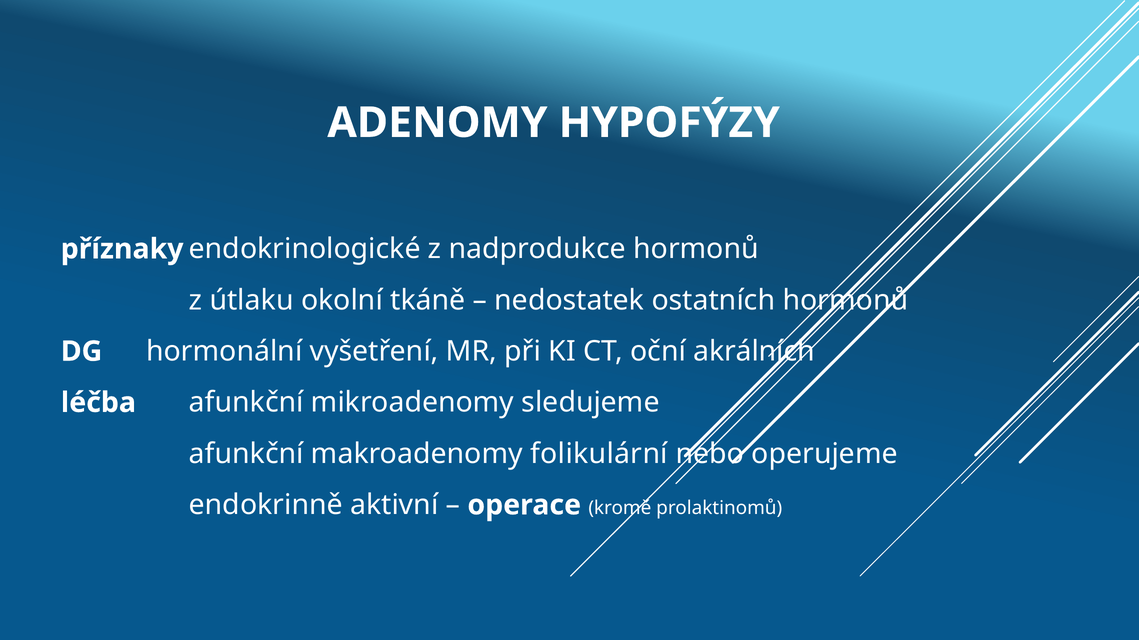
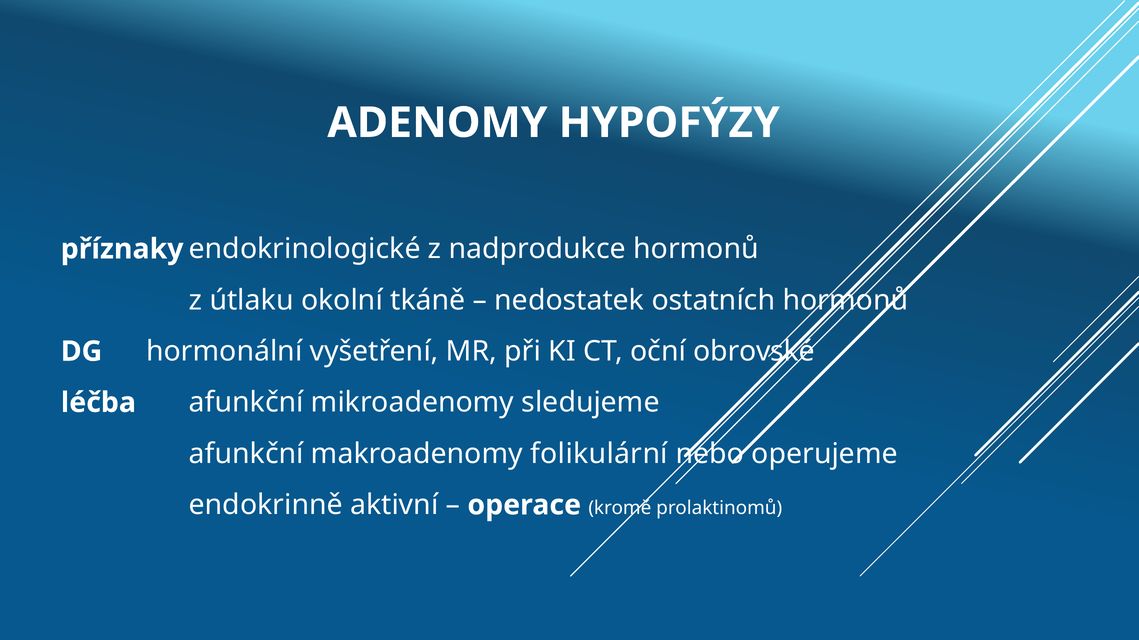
akrálních: akrálních -> obrovské
